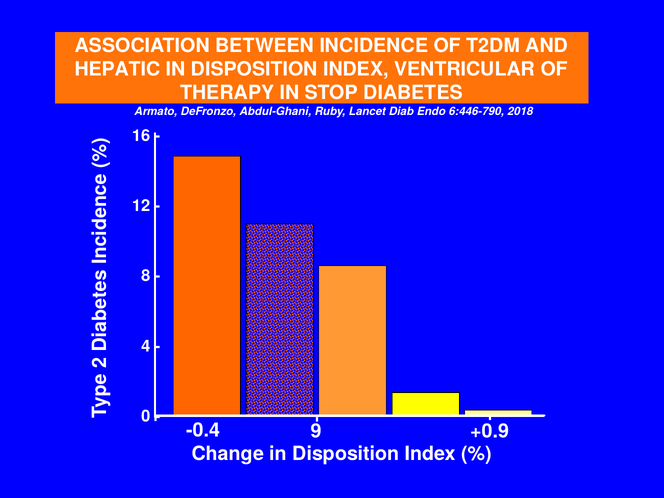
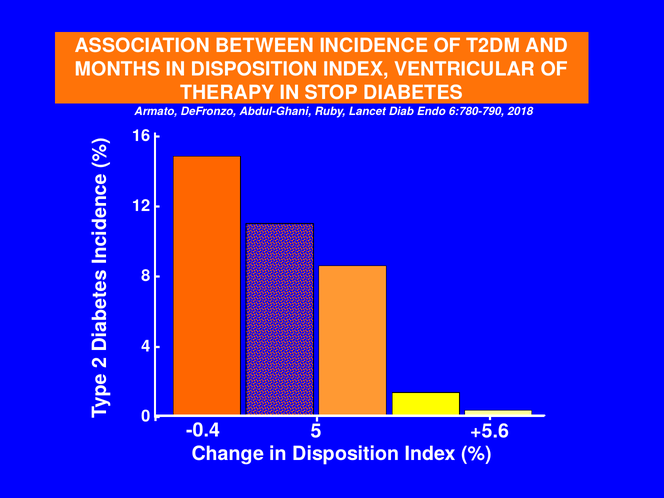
HEPATIC: HEPATIC -> MONTHS
6:446-790: 6:446-790 -> 6:780-790
9: 9 -> 5
+0.9: +0.9 -> +5.6
